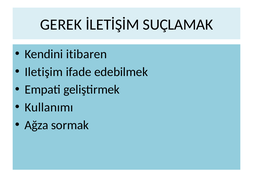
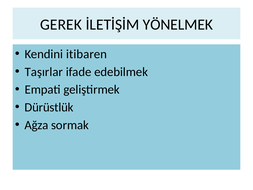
SUÇLAMAK: SUÇLAMAK -> YÖNELMEK
Iletişim: Iletişim -> Taşırlar
Kullanımı: Kullanımı -> Dürüstlük
